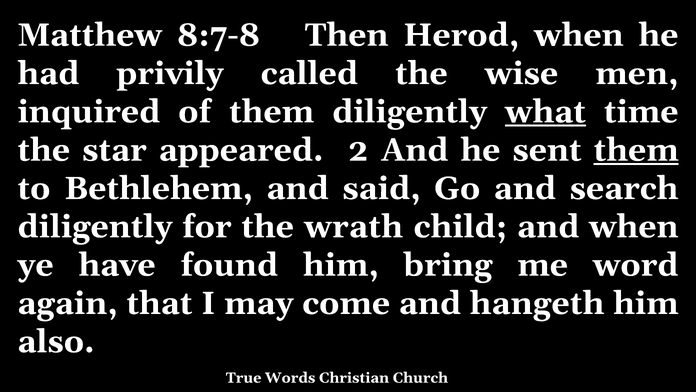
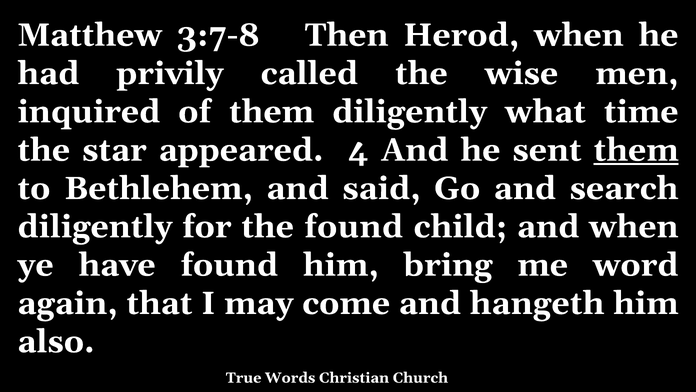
8:7-8: 8:7-8 -> 3:7-8
what underline: present -> none
2: 2 -> 4
the wrath: wrath -> found
